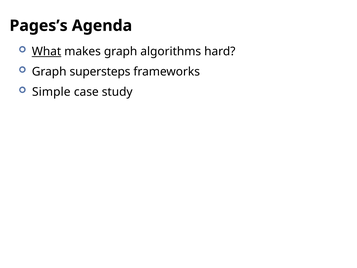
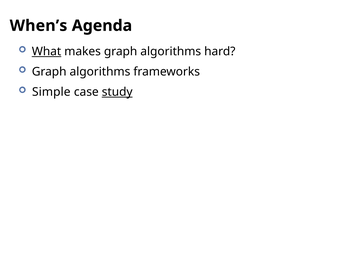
Pages’s: Pages’s -> When’s
supersteps at (100, 72): supersteps -> algorithms
study underline: none -> present
